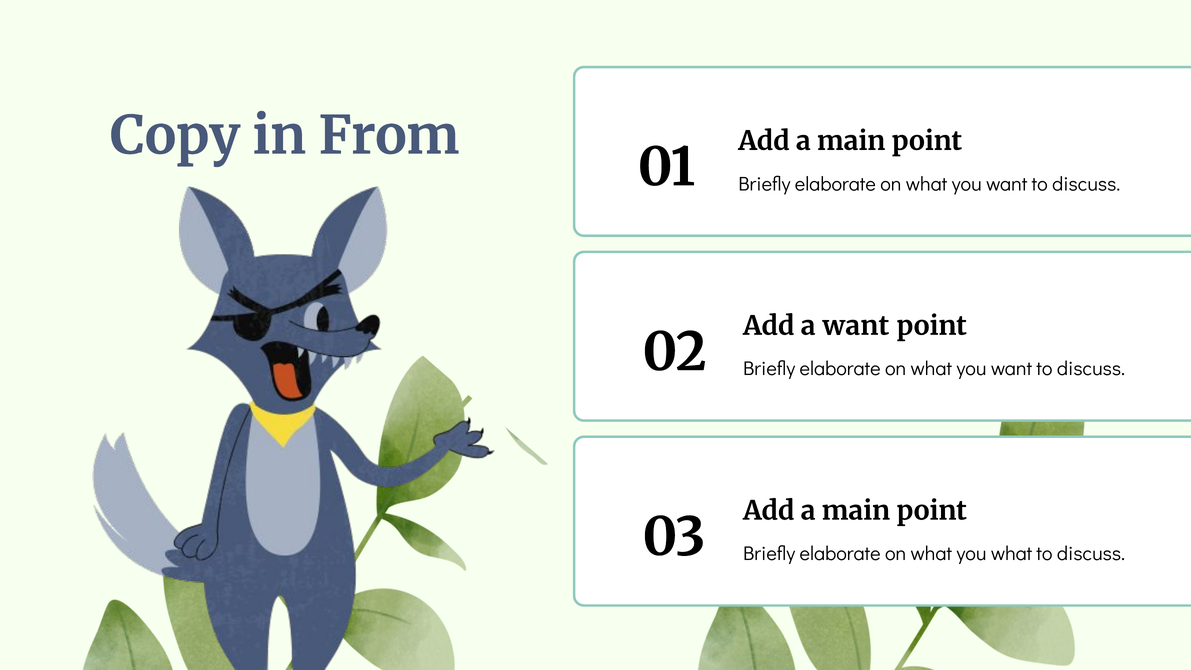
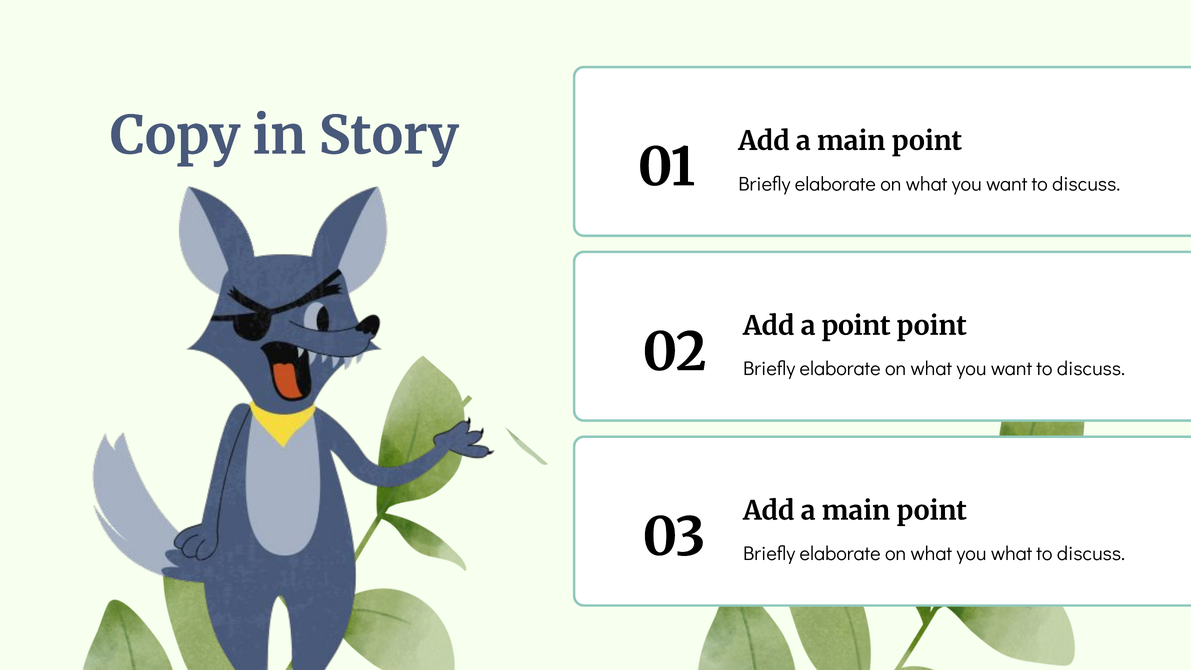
From: From -> Story
a want: want -> point
